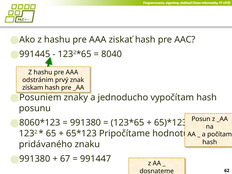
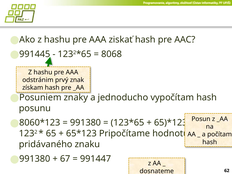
8040: 8040 -> 8068
